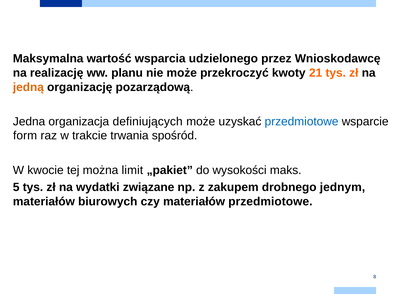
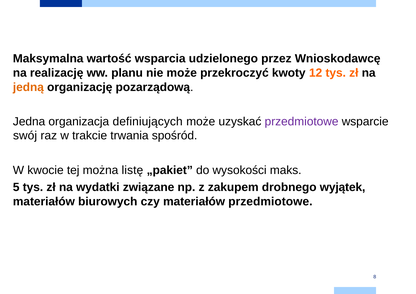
21: 21 -> 12
przedmiotowe at (302, 122) colour: blue -> purple
form: form -> swój
limit: limit -> listę
jednym: jednym -> wyjątek
